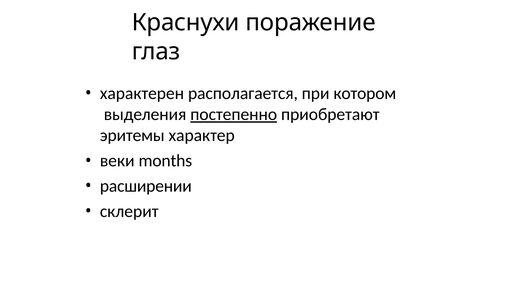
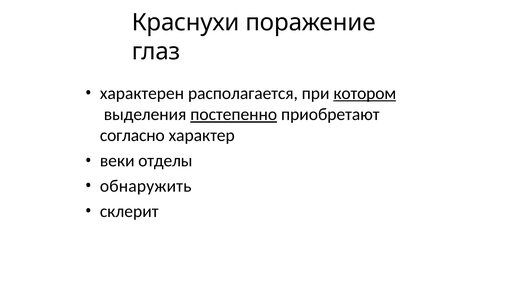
котором underline: none -> present
эритемы: эритемы -> согласно
months: months -> отделы
расширении: расширении -> обнаружить
